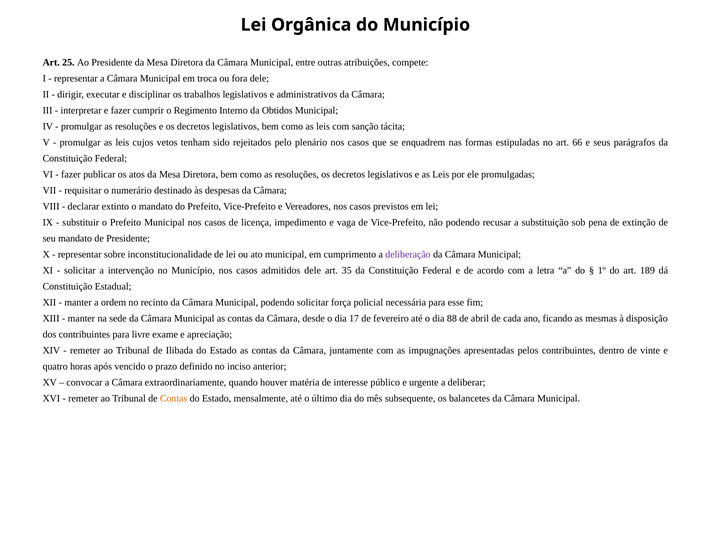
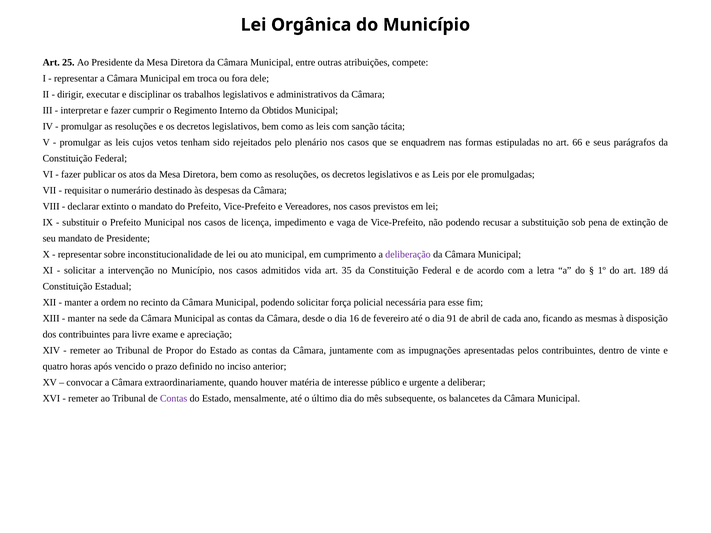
admitidos dele: dele -> vida
17: 17 -> 16
88: 88 -> 91
Ilibada: Ilibada -> Propor
Contas at (174, 399) colour: orange -> purple
